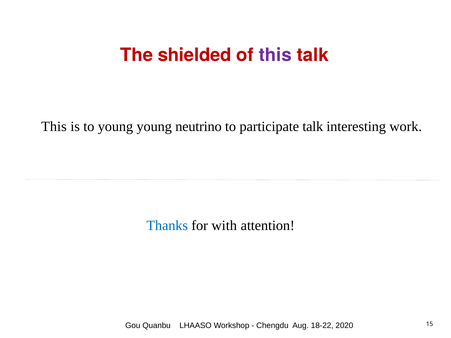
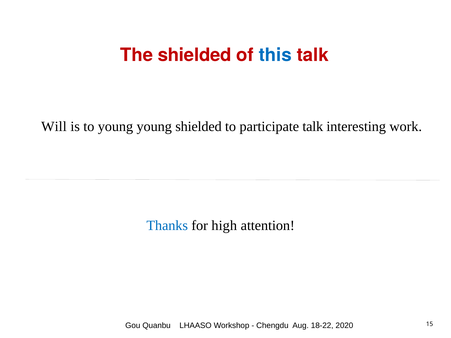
this at (275, 55) colour: purple -> blue
This at (54, 127): This -> Will
young neutrino: neutrino -> shielded
with: with -> high
